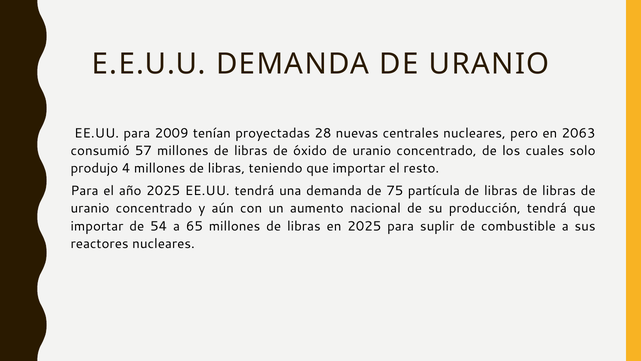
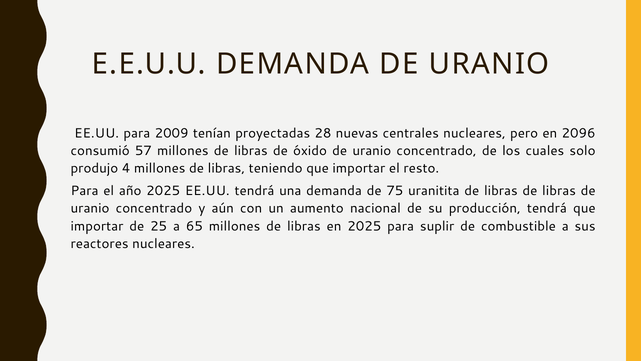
2063: 2063 -> 2096
partícula: partícula -> uranitita
54: 54 -> 25
